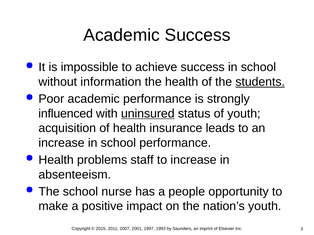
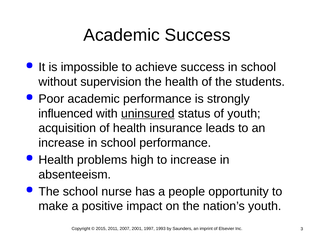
information: information -> supervision
students underline: present -> none
staff: staff -> high
